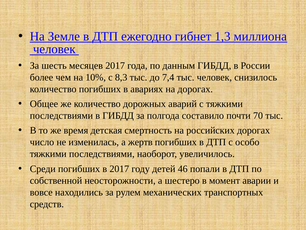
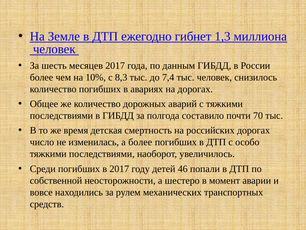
а жертв: жертв -> более
